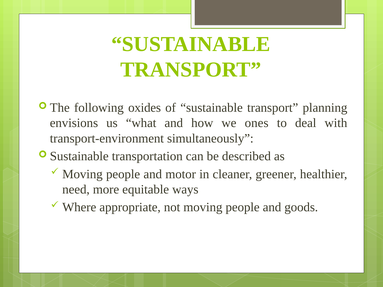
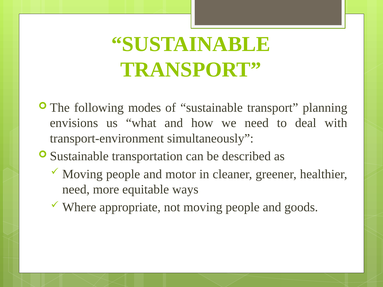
oxides: oxides -> modes
we ones: ones -> need
